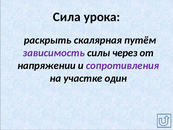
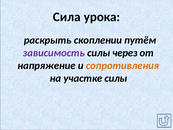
скалярная: скалярная -> скоплении
напряжении: напряжении -> напряжение
сопротивления colour: purple -> orange
участке один: один -> силы
